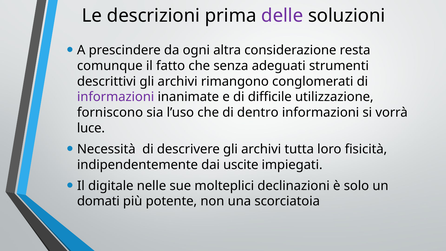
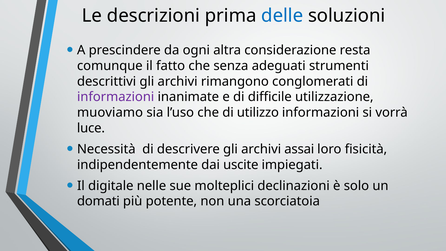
delle colour: purple -> blue
forniscono: forniscono -> muoviamo
dentro: dentro -> utilizzo
tutta: tutta -> assai
